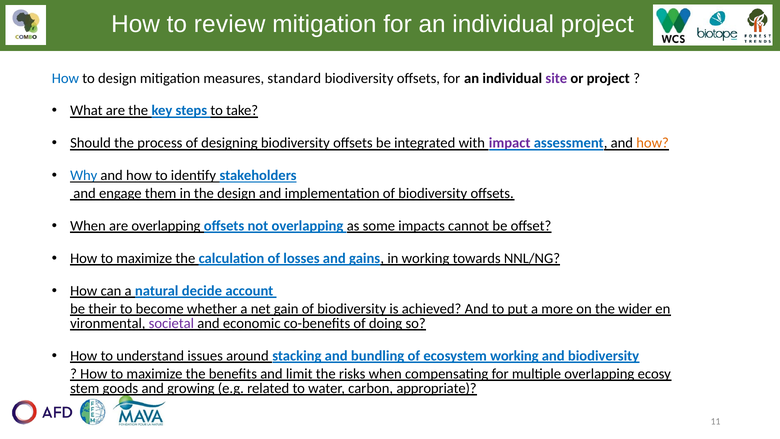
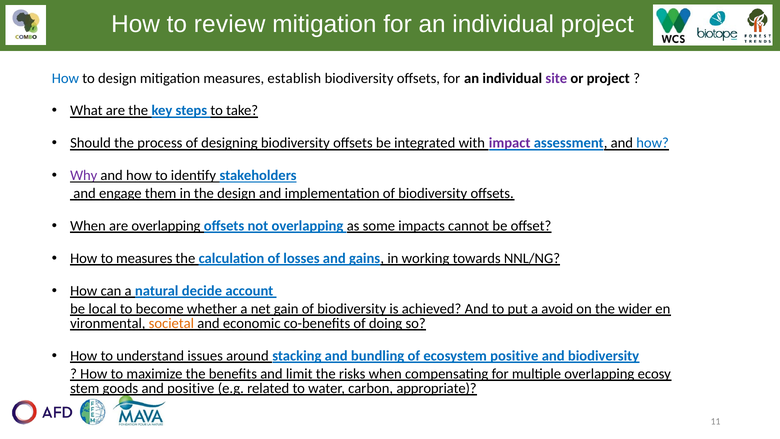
standard: standard -> establish
how at (653, 143) colour: orange -> blue
Why colour: blue -> purple
maximize at (144, 258): maximize -> measures
their: their -> local
more: more -> avoid
societal colour: purple -> orange
ecosystem working: working -> positive
and growing: growing -> positive
